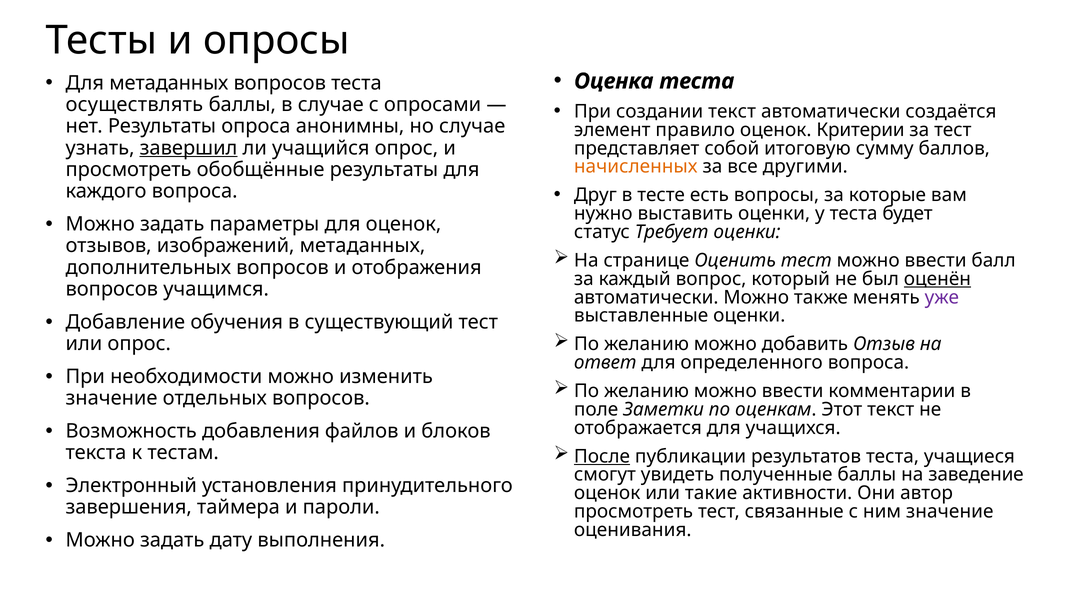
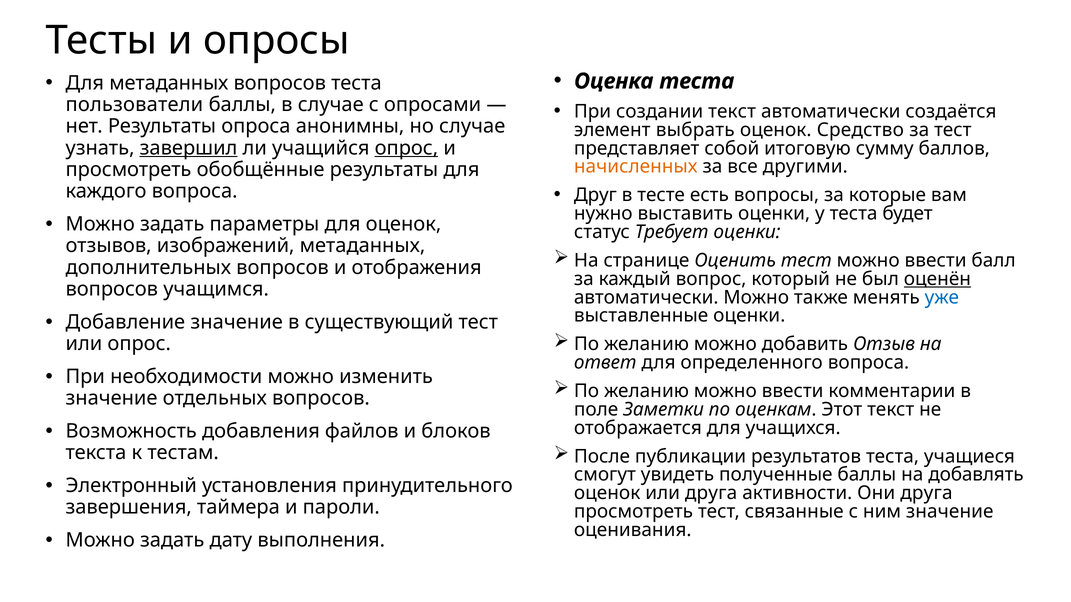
осуществлять: осуществлять -> пользователи
правило: правило -> выбрать
Критерии: Критерии -> Средство
опрос at (406, 148) underline: none -> present
уже colour: purple -> blue
Добавление обучения: обучения -> значение
После underline: present -> none
заведение: заведение -> добавлять
или такие: такие -> друга
Они автор: автор -> друга
